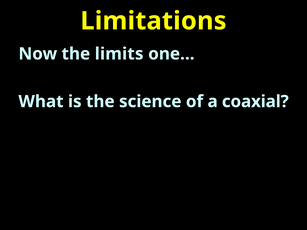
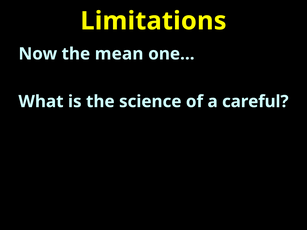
limits: limits -> mean
coaxial: coaxial -> careful
